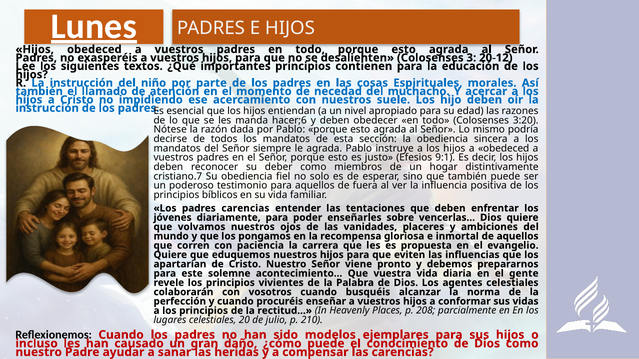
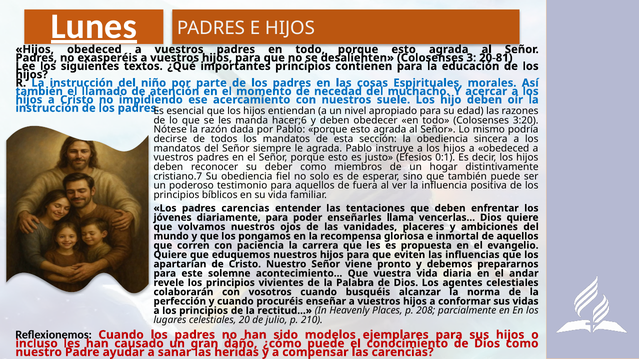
20-12: 20-12 -> 20-81
9:1: 9:1 -> 0:1
sobre: sobre -> llama
gente: gente -> andar
